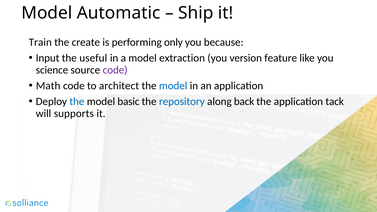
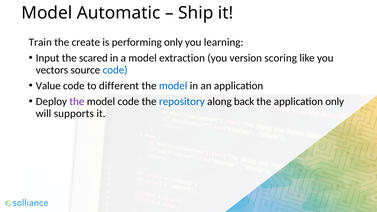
because: because -> learning
useful: useful -> scared
feature: feature -> scoring
science: science -> vectors
code at (115, 70) colour: purple -> blue
Math: Math -> Value
architect: architect -> different
the at (77, 102) colour: blue -> purple
model basic: basic -> code
application tack: tack -> only
